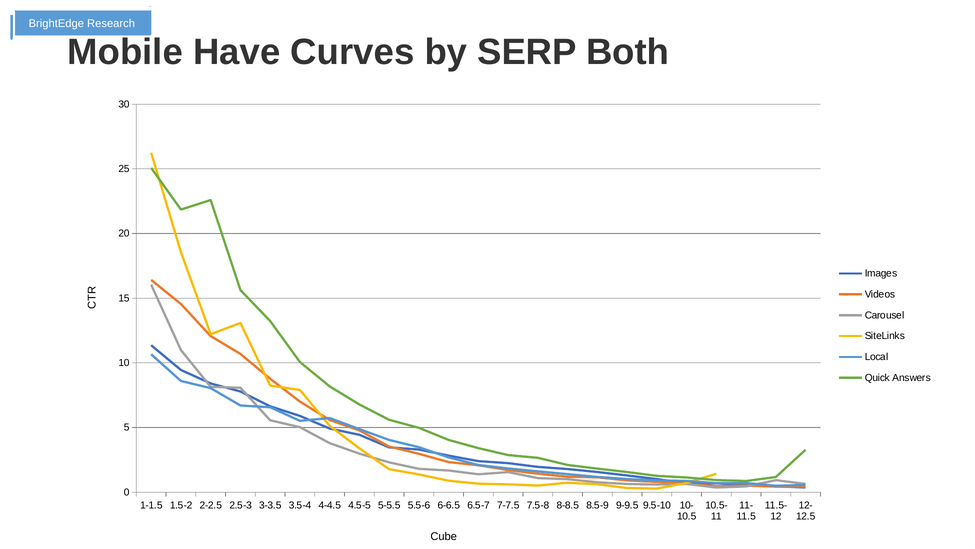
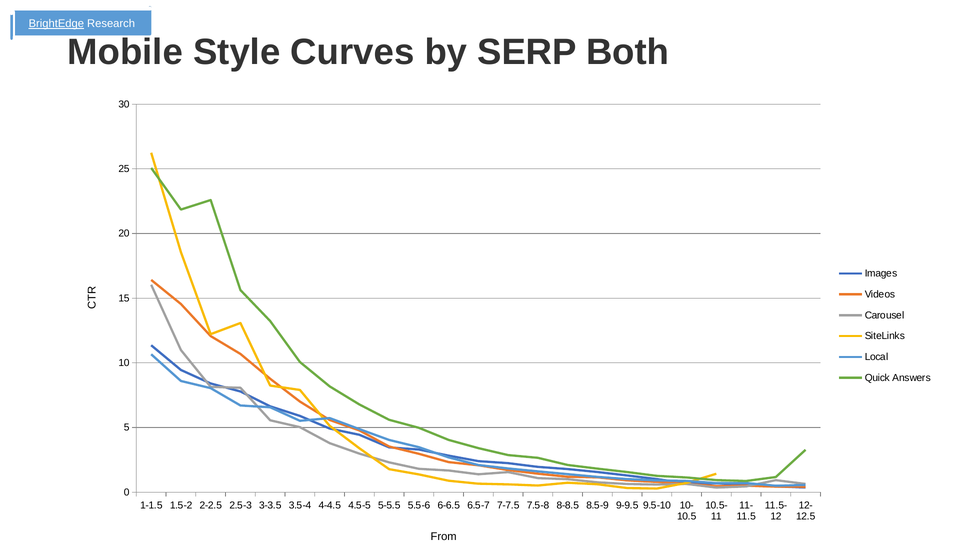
BrightEdge underline: none -> present
Have: Have -> Style
Cube: Cube -> From
